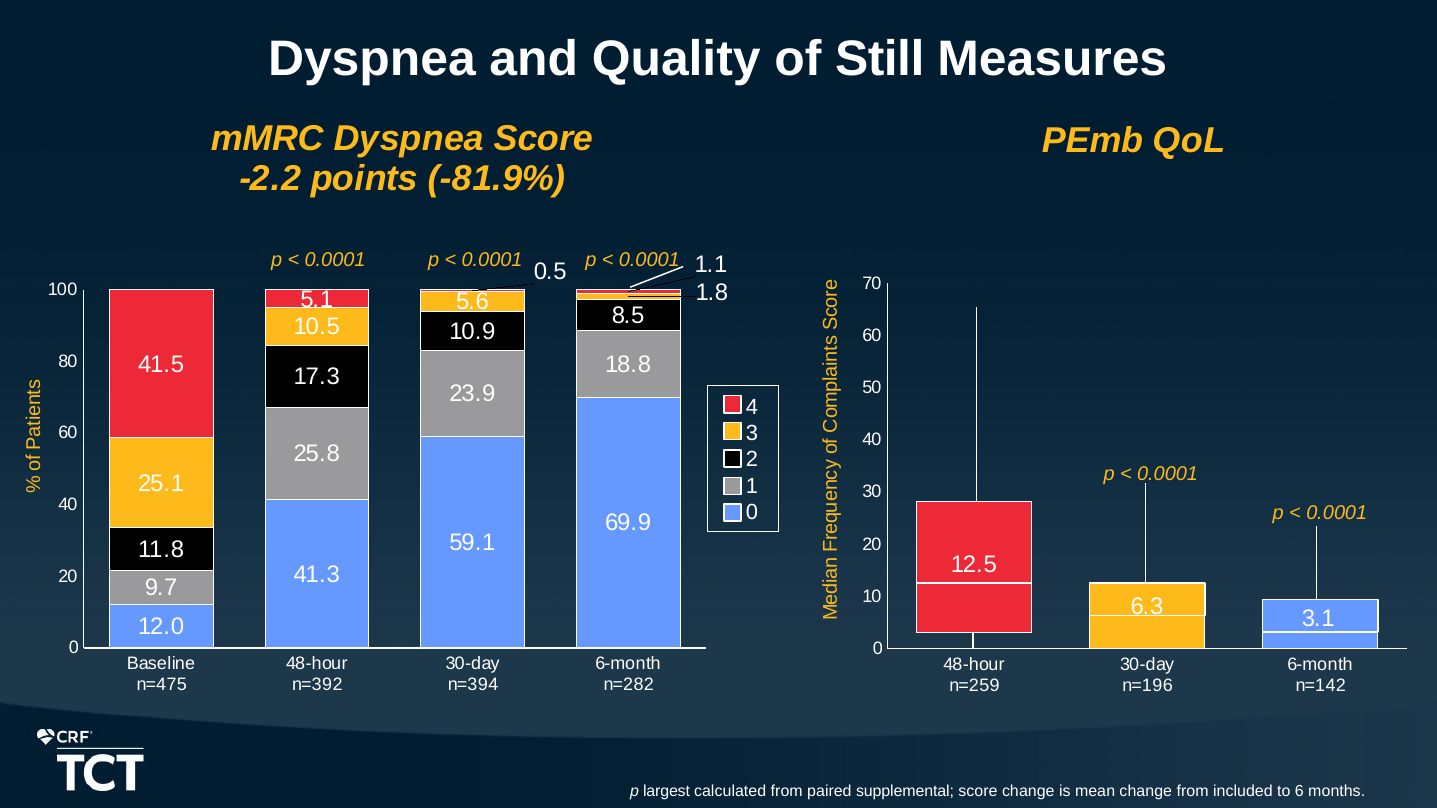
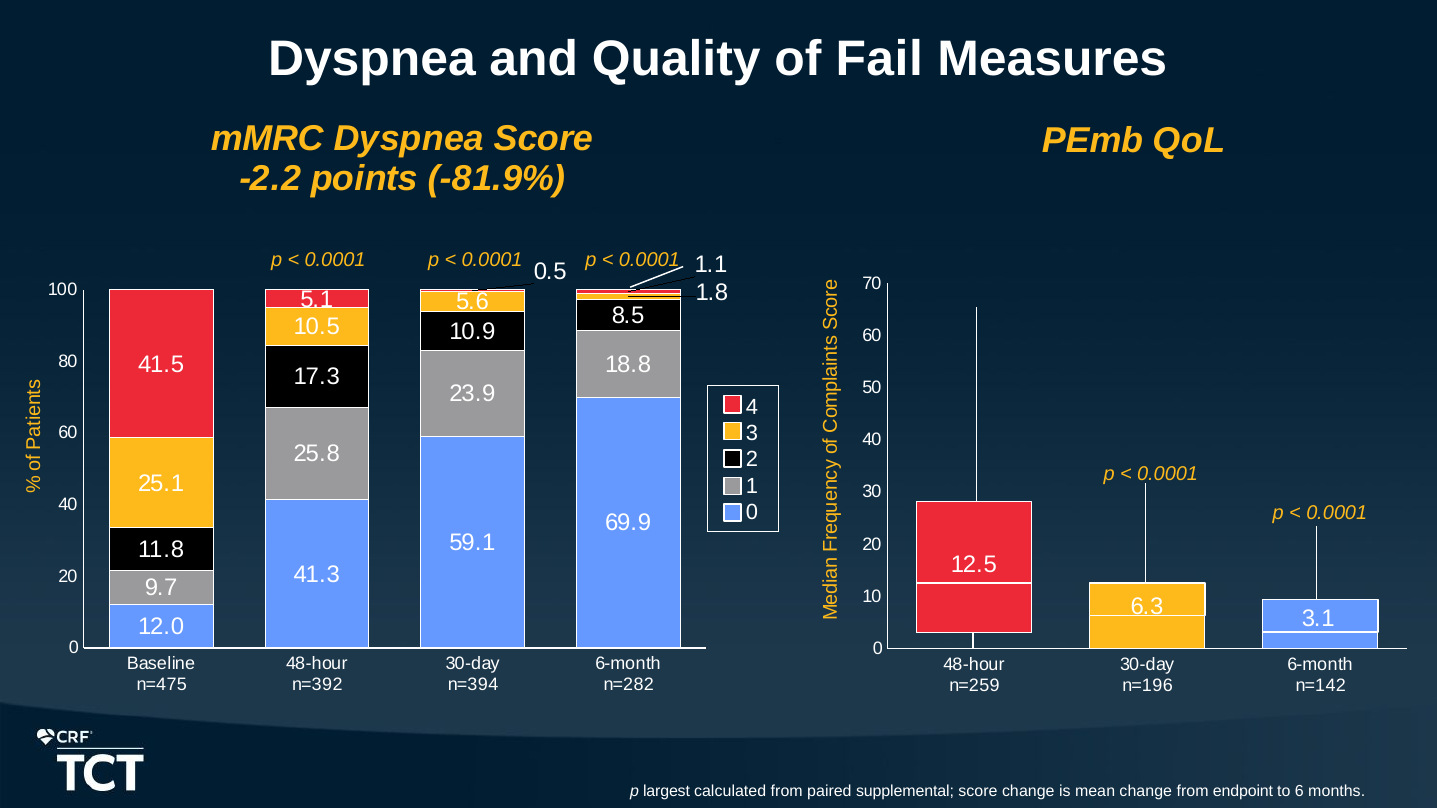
Still: Still -> Fail
included: included -> endpoint
